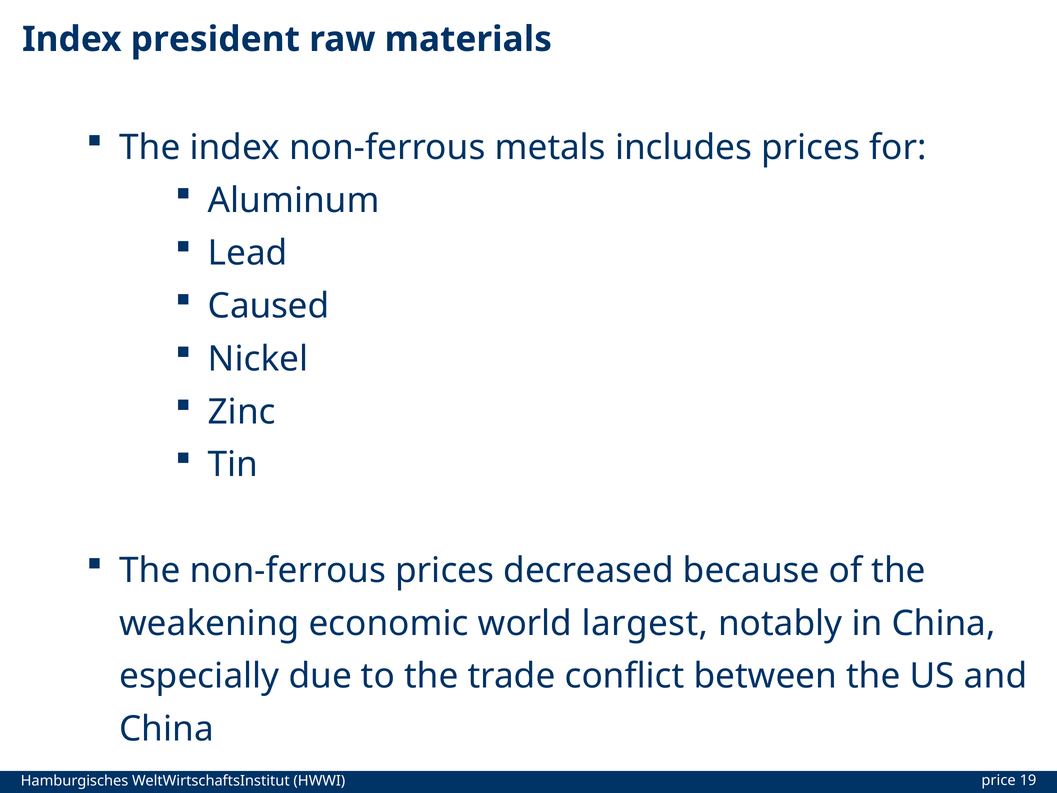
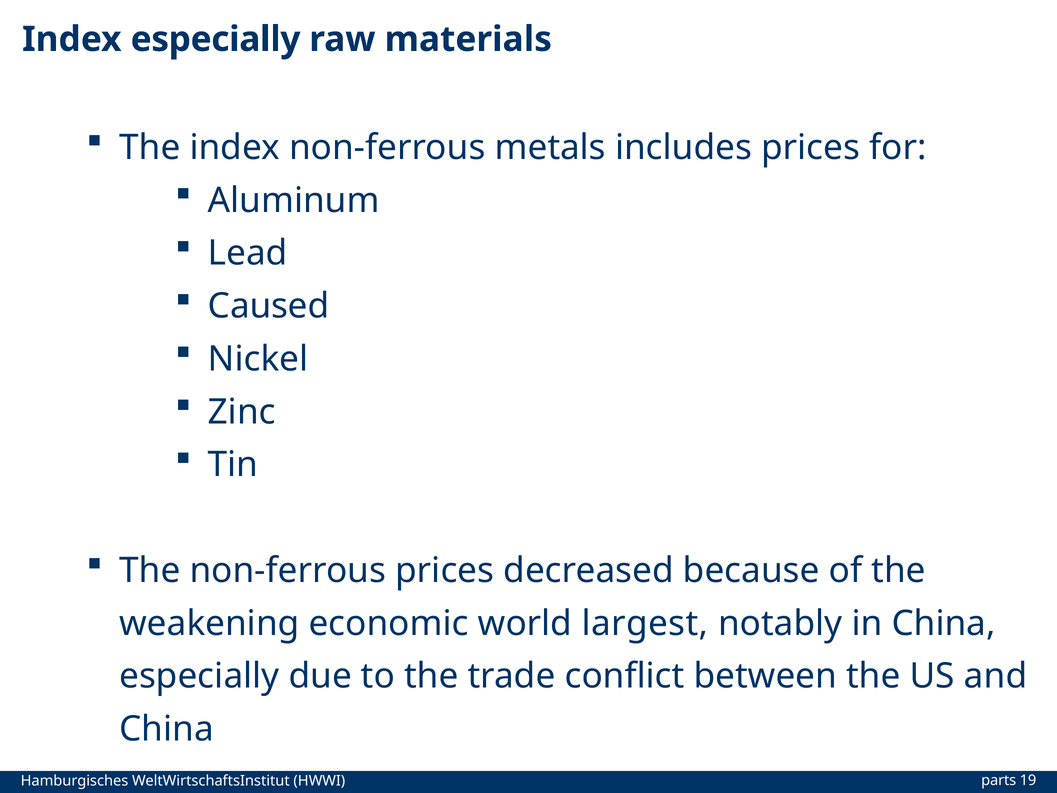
Index president: president -> especially
price: price -> parts
